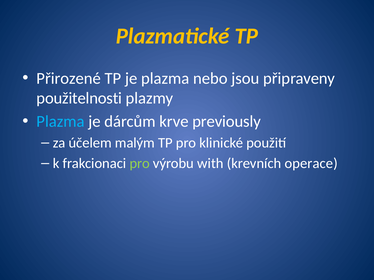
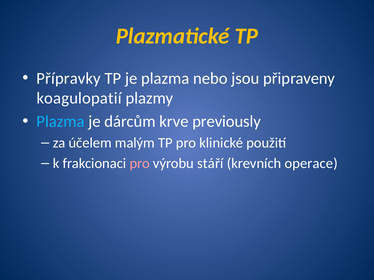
Přirozené: Přirozené -> Přípravky
použitelnosti: použitelnosti -> koagulopatií
pro at (140, 164) colour: light green -> pink
with: with -> stáří
